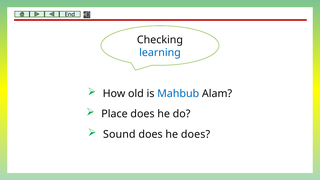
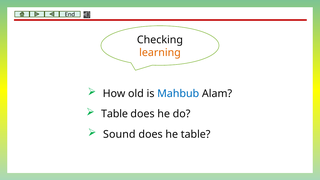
learning colour: blue -> orange
Place at (114, 114): Place -> Table
he does: does -> table
